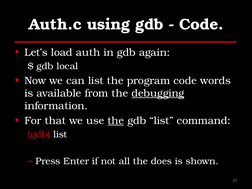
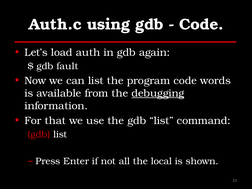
local: local -> fault
the at (116, 121) underline: present -> none
does: does -> local
